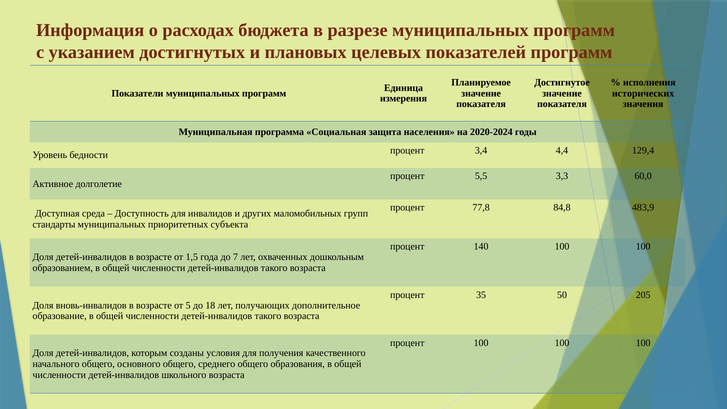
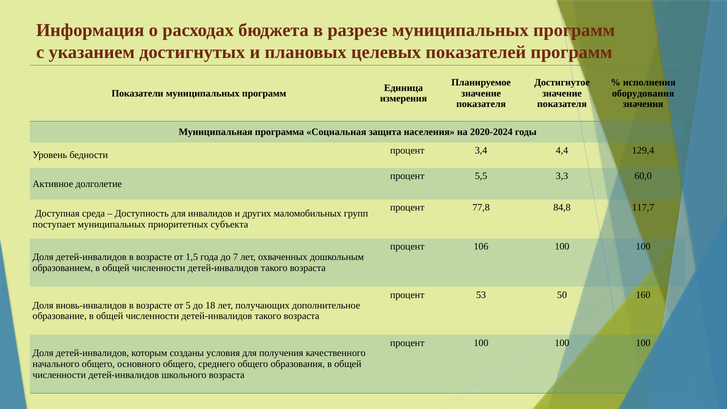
исторических: исторических -> оборудования
483,9: 483,9 -> 117,7
стандарты: стандарты -> поступает
140: 140 -> 106
35: 35 -> 53
205: 205 -> 160
